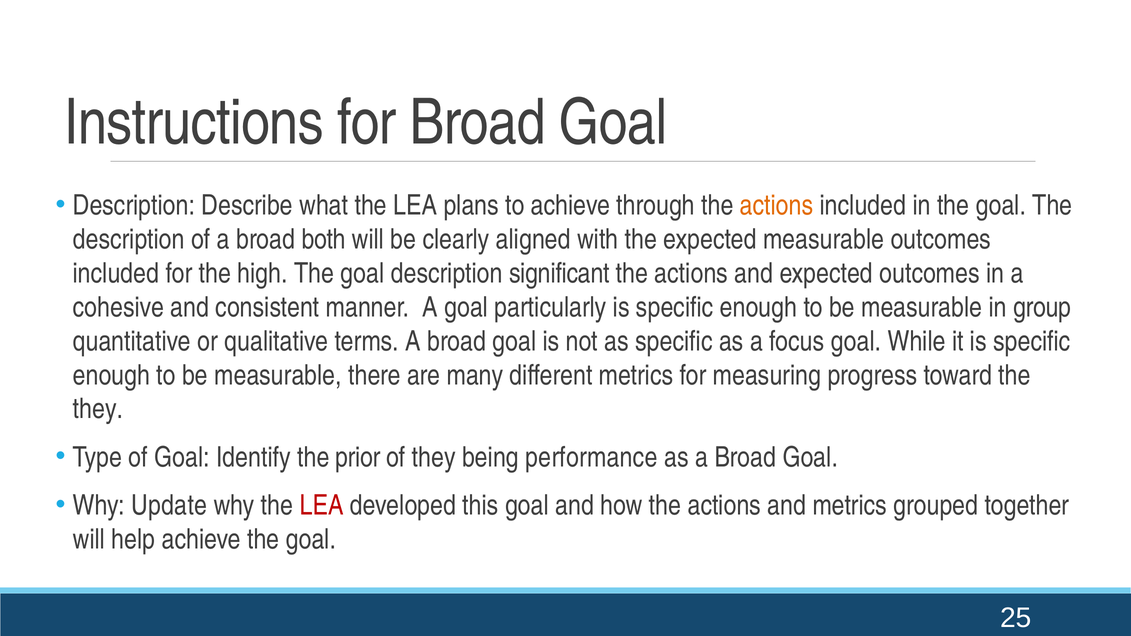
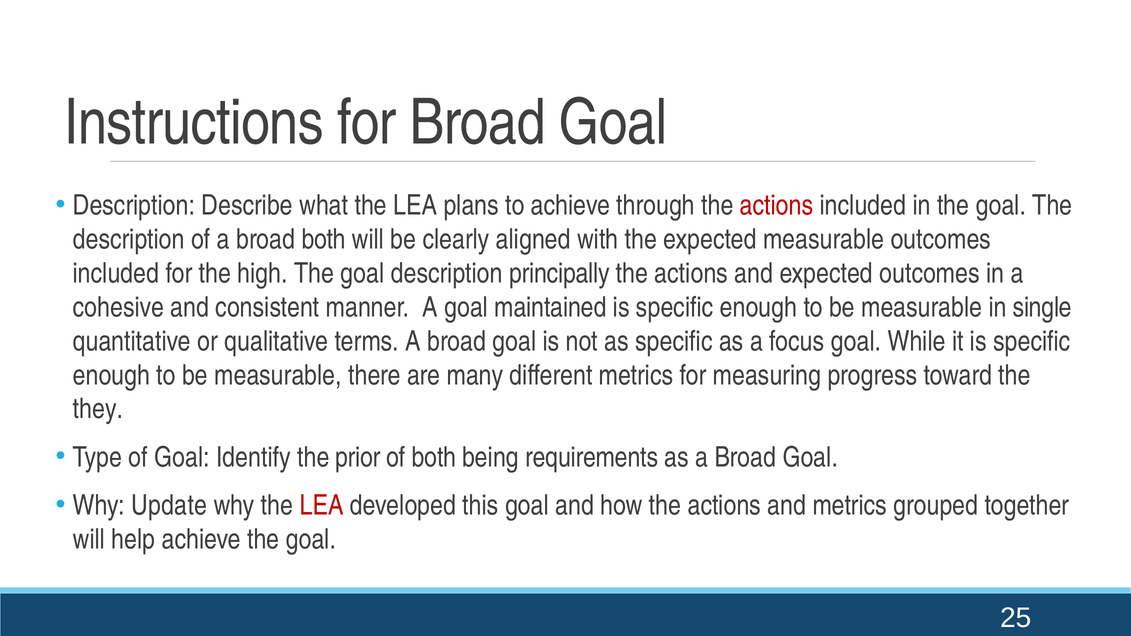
actions at (777, 206) colour: orange -> red
significant: significant -> principally
particularly: particularly -> maintained
group: group -> single
of they: they -> both
performance: performance -> requirements
